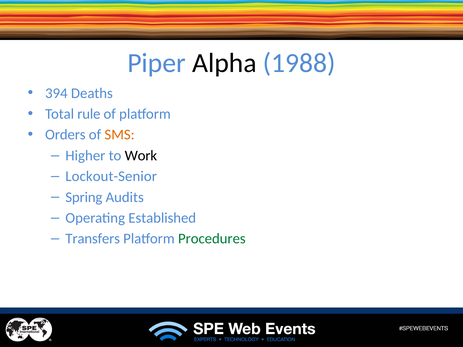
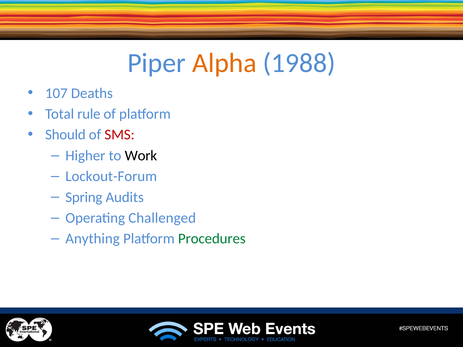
Alpha colour: black -> orange
394: 394 -> 107
Orders: Orders -> Should
SMS colour: orange -> red
Lockout-Senior: Lockout-Senior -> Lockout-Forum
Established: Established -> Challenged
Transfers: Transfers -> Anything
